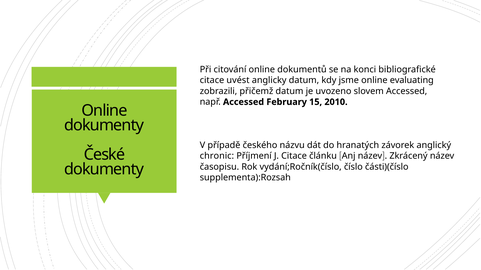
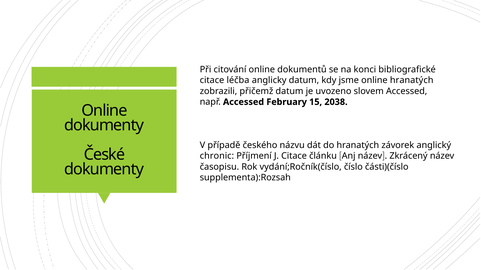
uvést: uvést -> léčba
online evaluating: evaluating -> hranatých
2010: 2010 -> 2038
